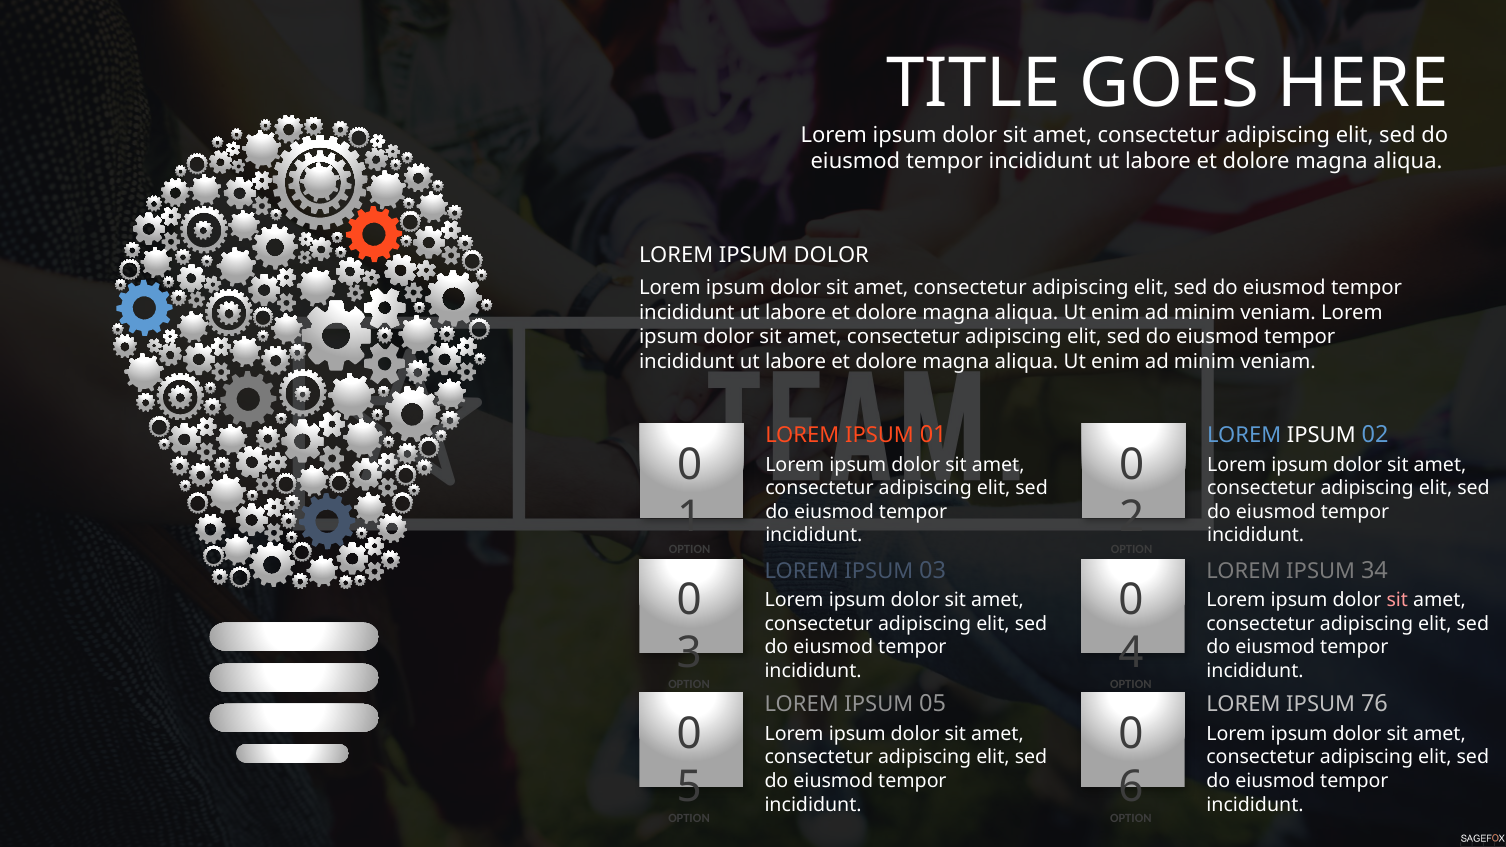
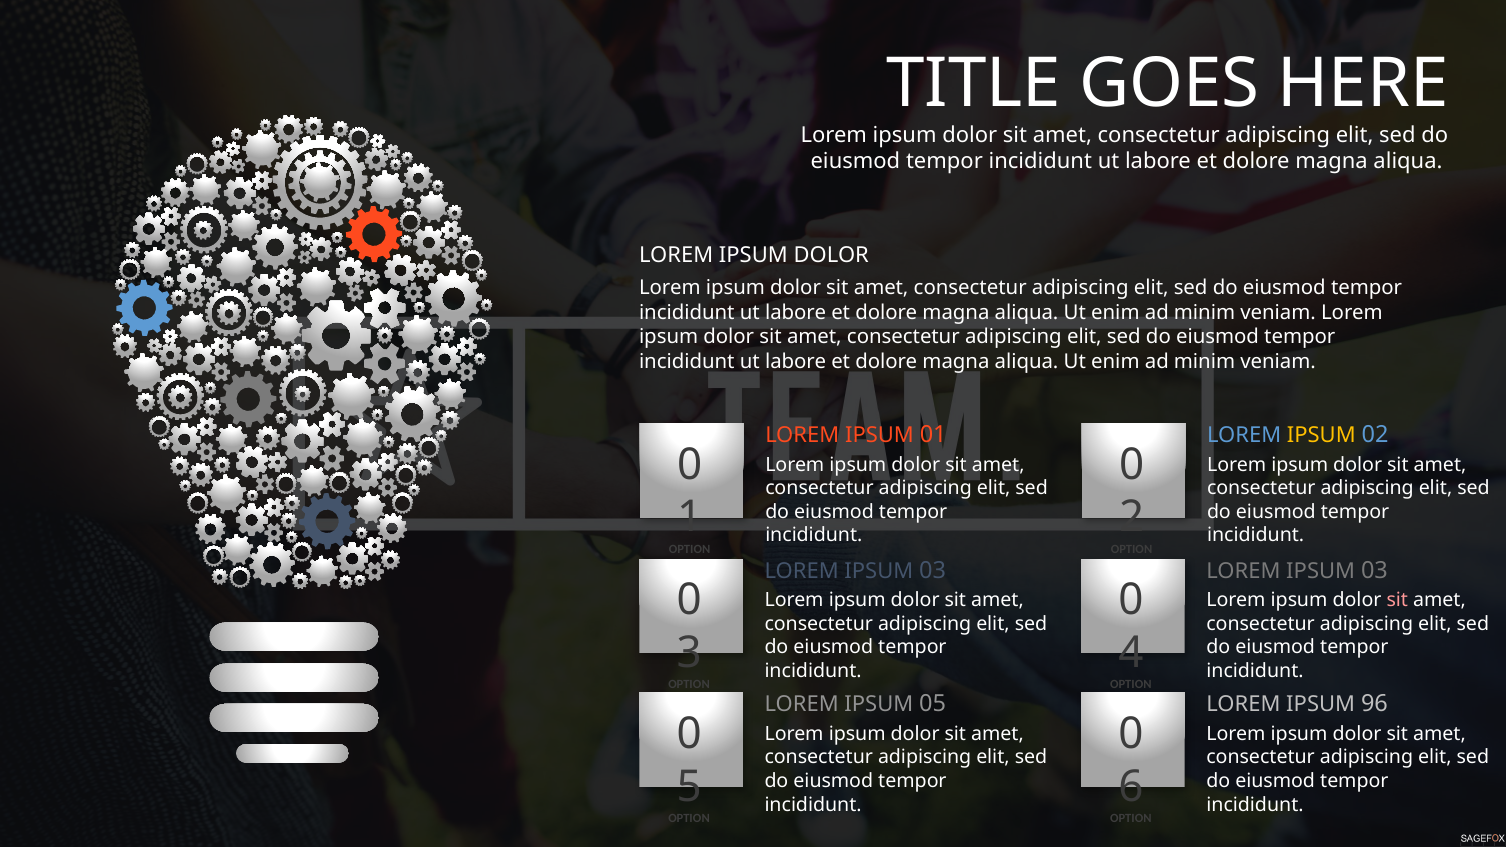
IPSUM at (1321, 435) colour: white -> yellow
34 at (1374, 570): 34 -> 03
76: 76 -> 96
